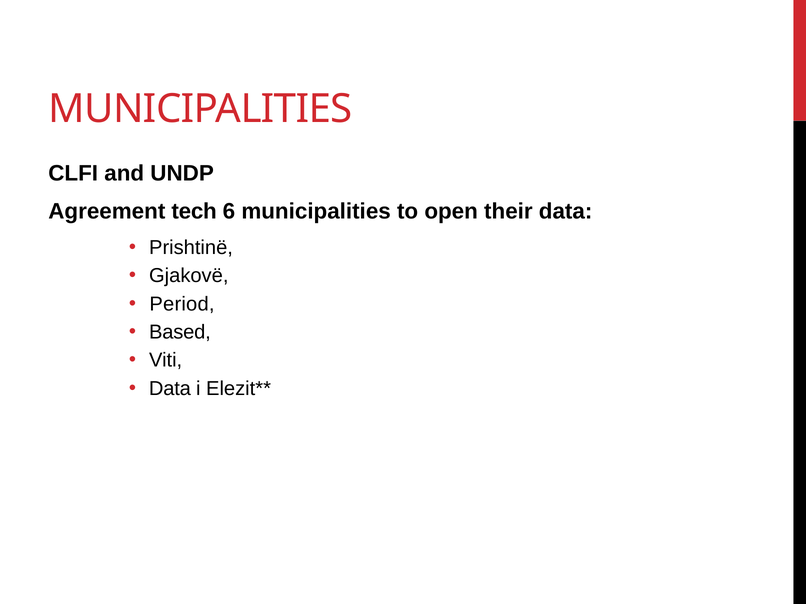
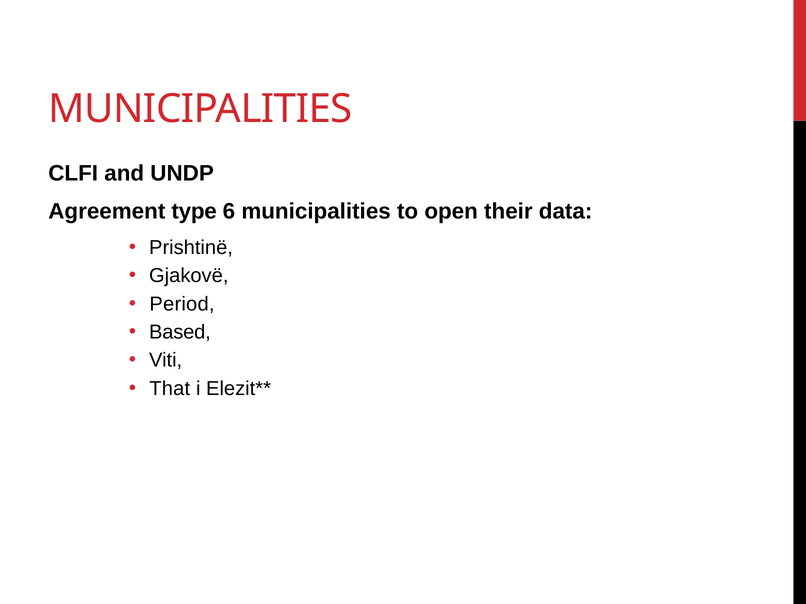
tech: tech -> type
Data at (170, 389): Data -> That
